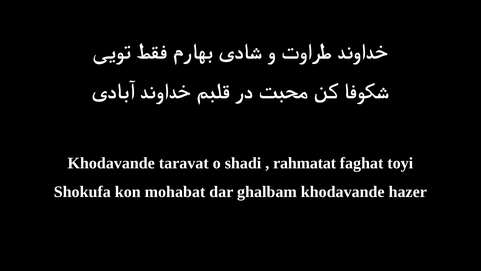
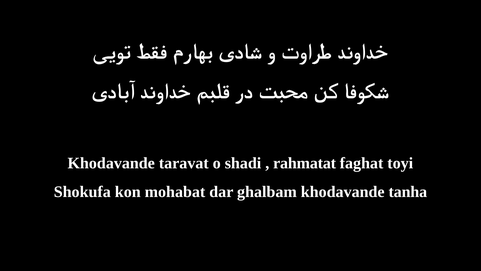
hazer: hazer -> tanha
